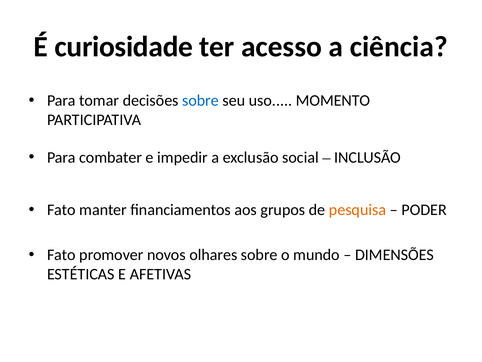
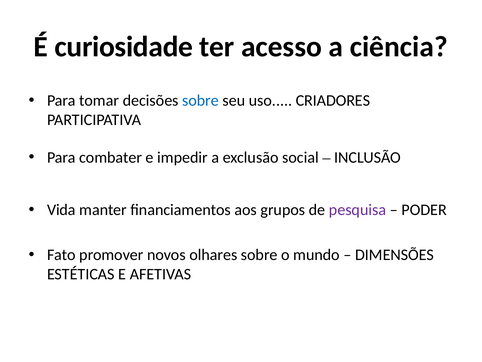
MOMENTO: MOMENTO -> CRIADORES
Fato at (61, 210): Fato -> Vida
pesquisa colour: orange -> purple
